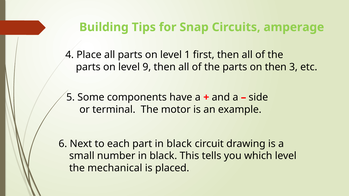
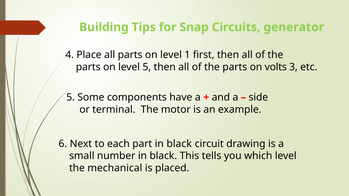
amperage: amperage -> generator
level 9: 9 -> 5
on then: then -> volts
